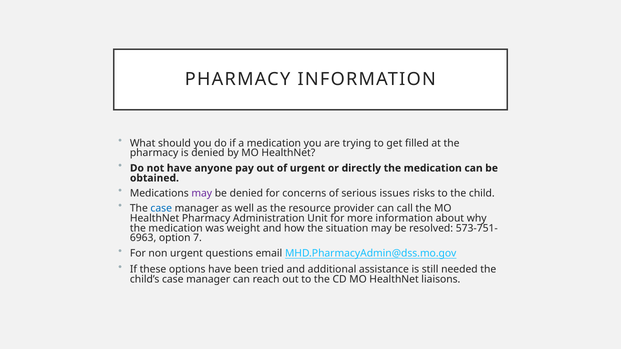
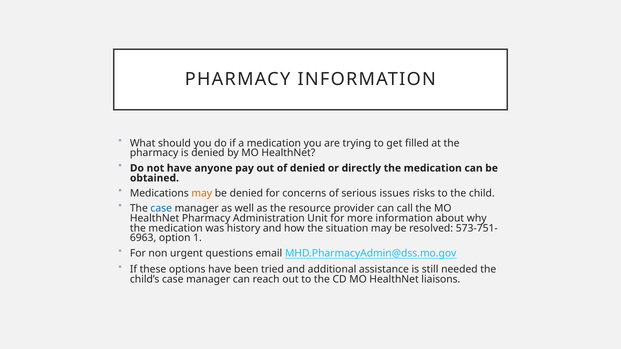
of urgent: urgent -> denied
may at (202, 193) colour: purple -> orange
weight: weight -> history
7: 7 -> 1
